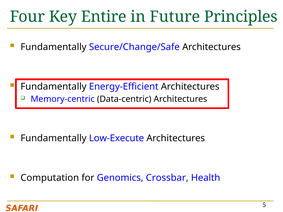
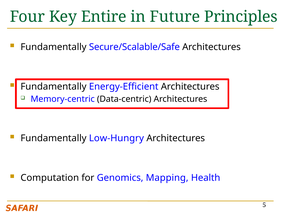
Secure/Change/Safe: Secure/Change/Safe -> Secure/Scalable/Safe
Low-Execute: Low-Execute -> Low-Hungry
Crossbar: Crossbar -> Mapping
